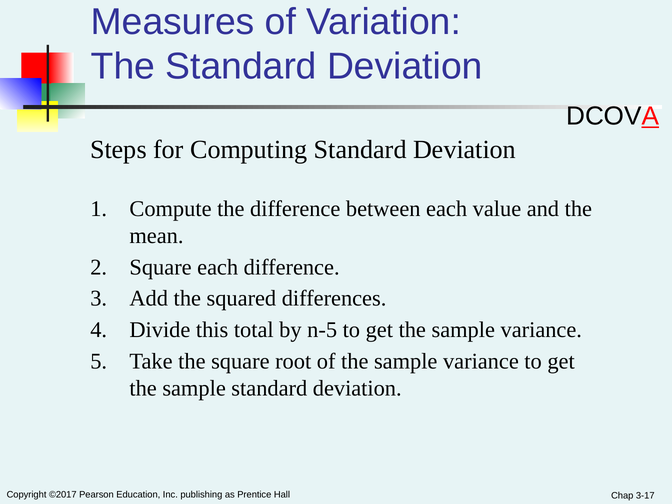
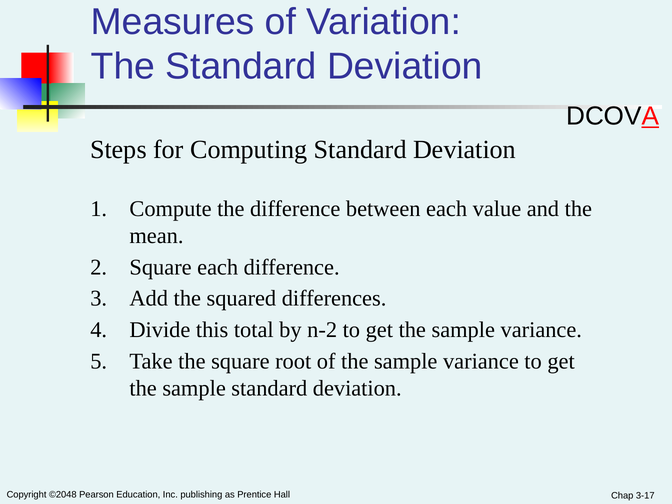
n-5: n-5 -> n-2
©2017: ©2017 -> ©2048
